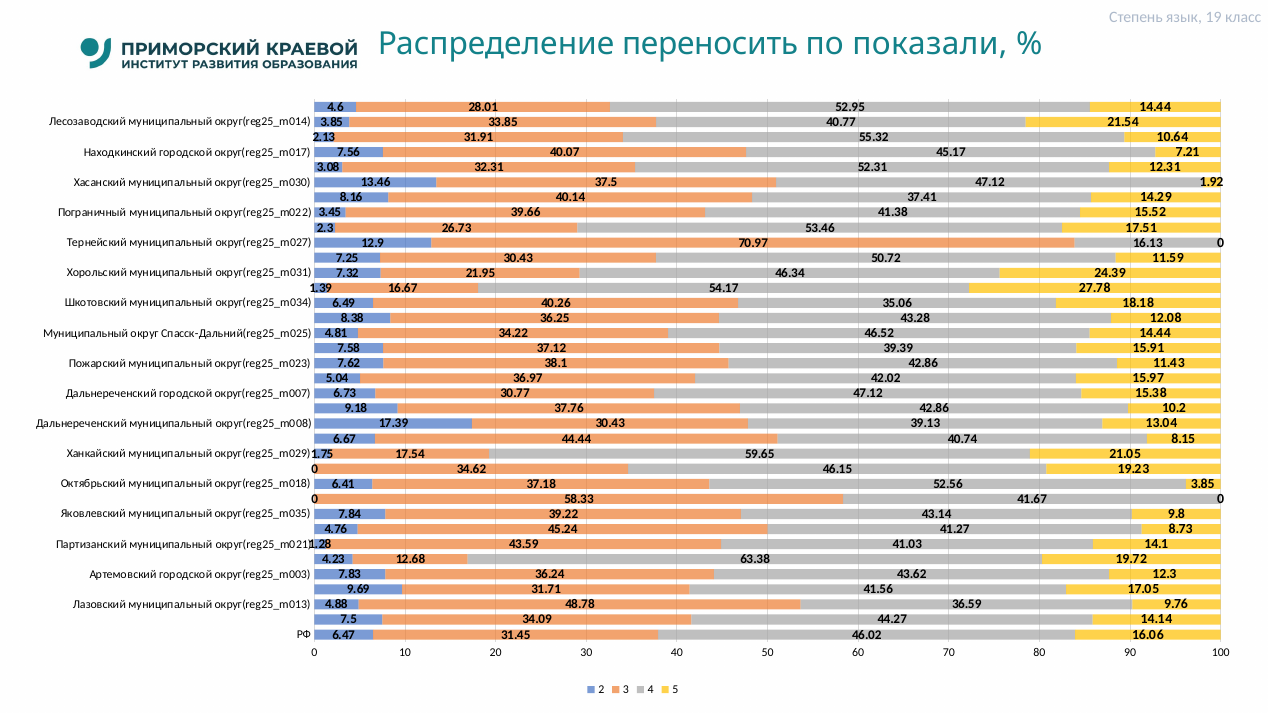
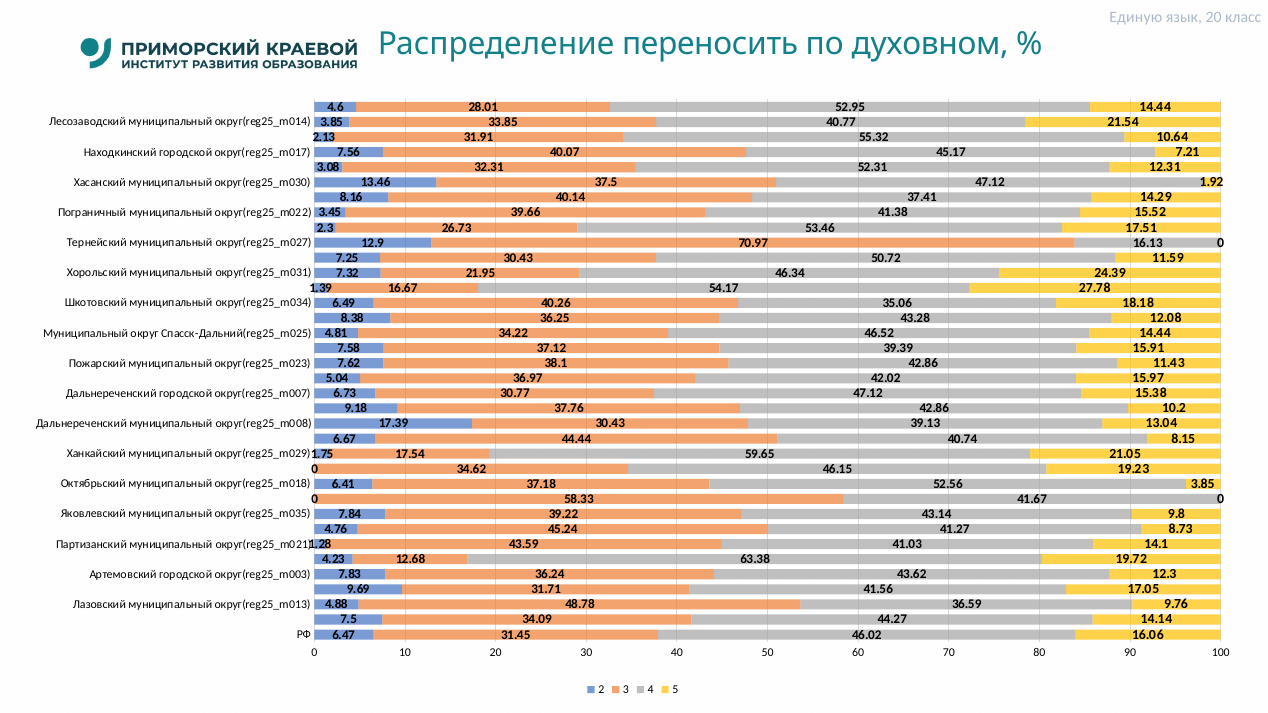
Степень: Степень -> Единую
язык 19: 19 -> 20
показали: показали -> духовном
